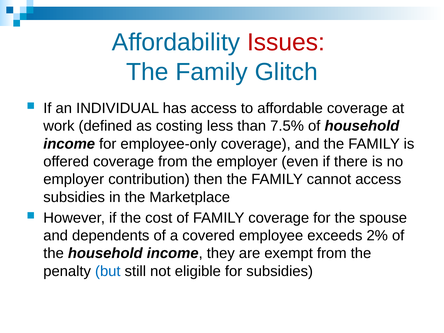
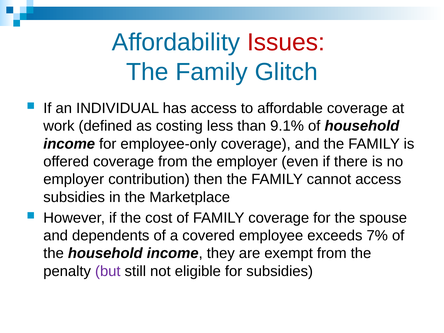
7.5%: 7.5% -> 9.1%
2%: 2% -> 7%
but colour: blue -> purple
